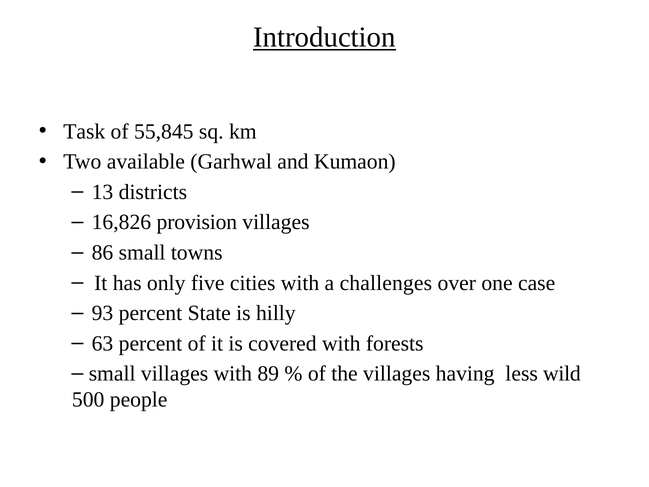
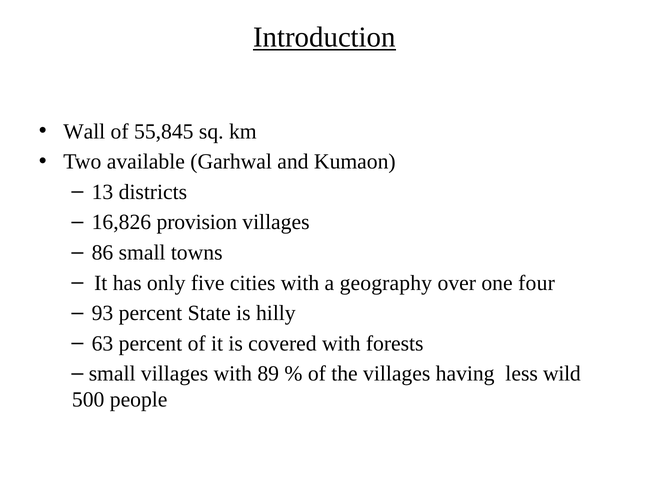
Task: Task -> Wall
challenges: challenges -> geography
case: case -> four
